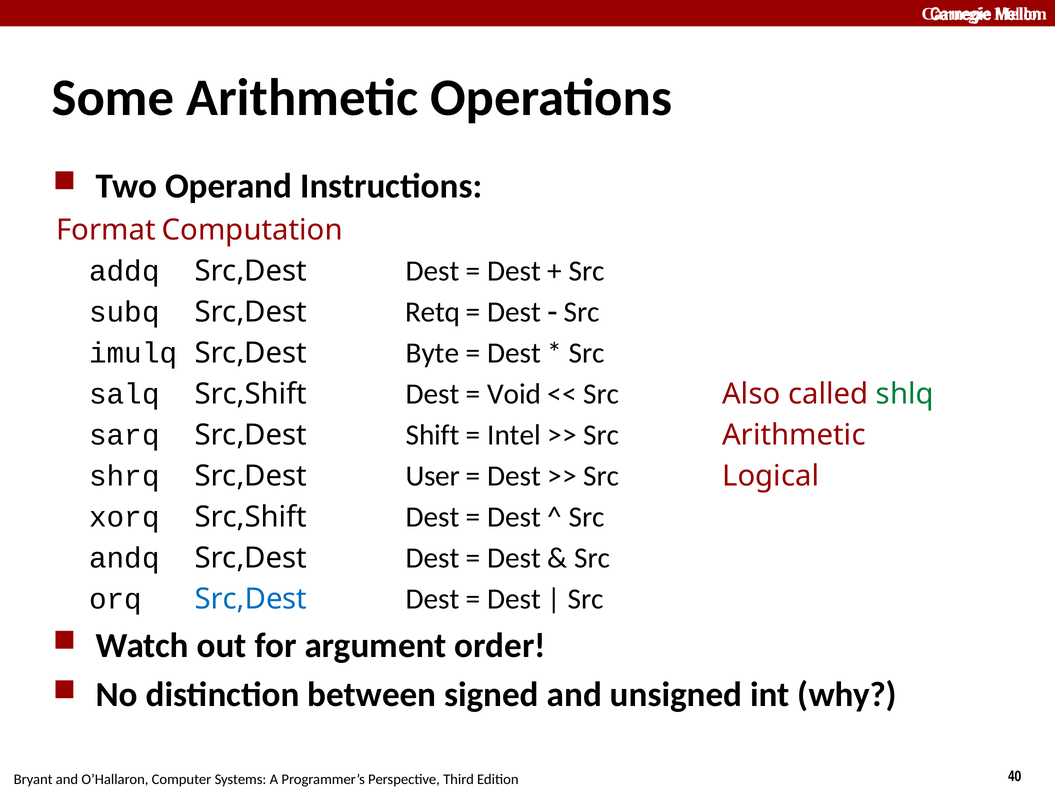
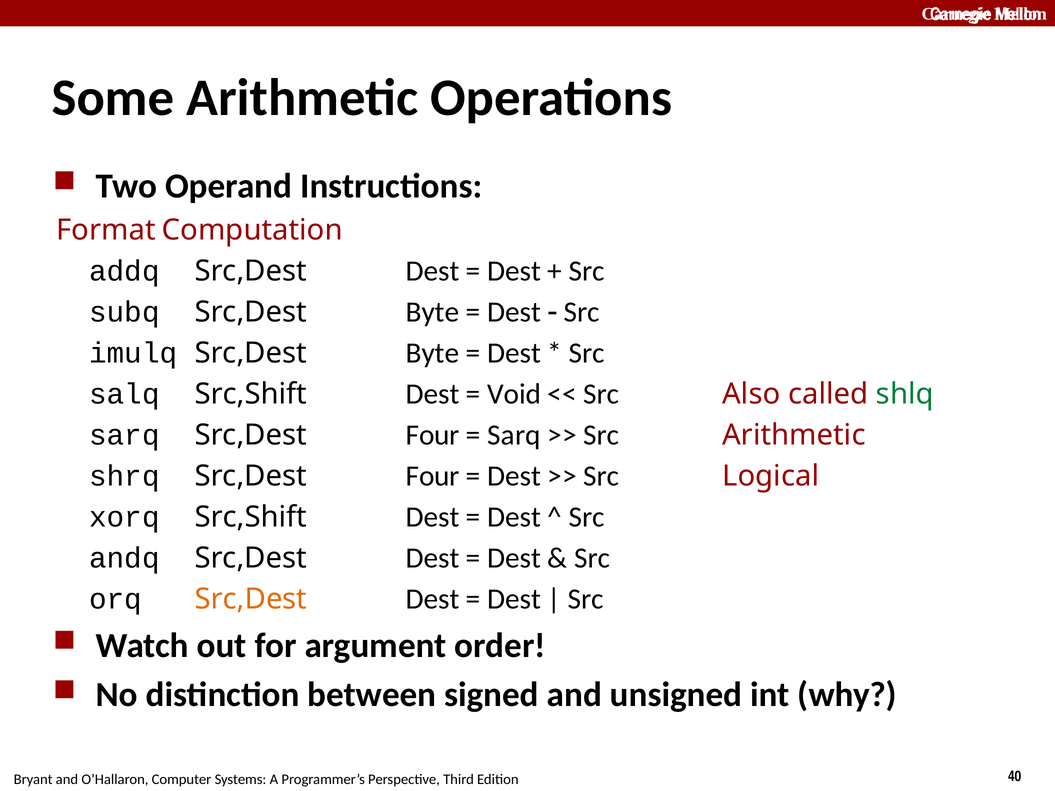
subq Src,Dest Retq: Retq -> Byte
sarq Src,Dest Shift: Shift -> Four
Intel at (514, 435): Intel -> Sarq
shrq Src,Dest User: User -> Four
Src,Dest at (251, 599) colour: blue -> orange
